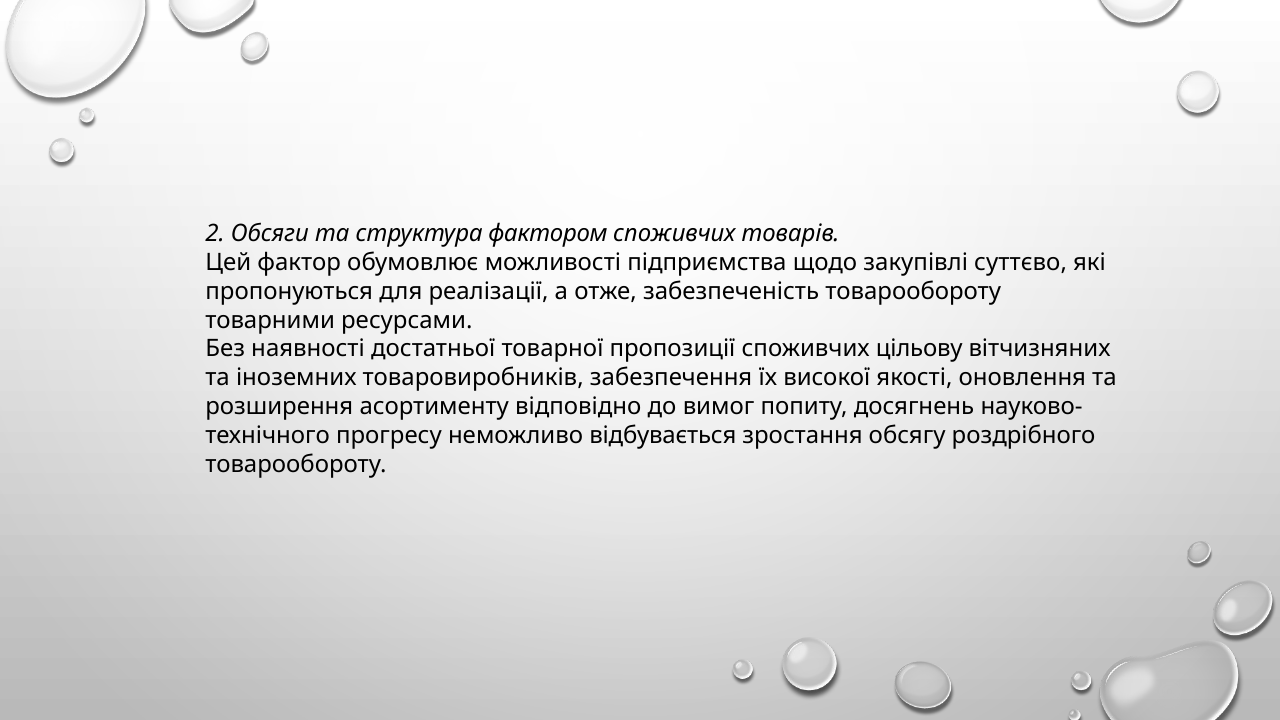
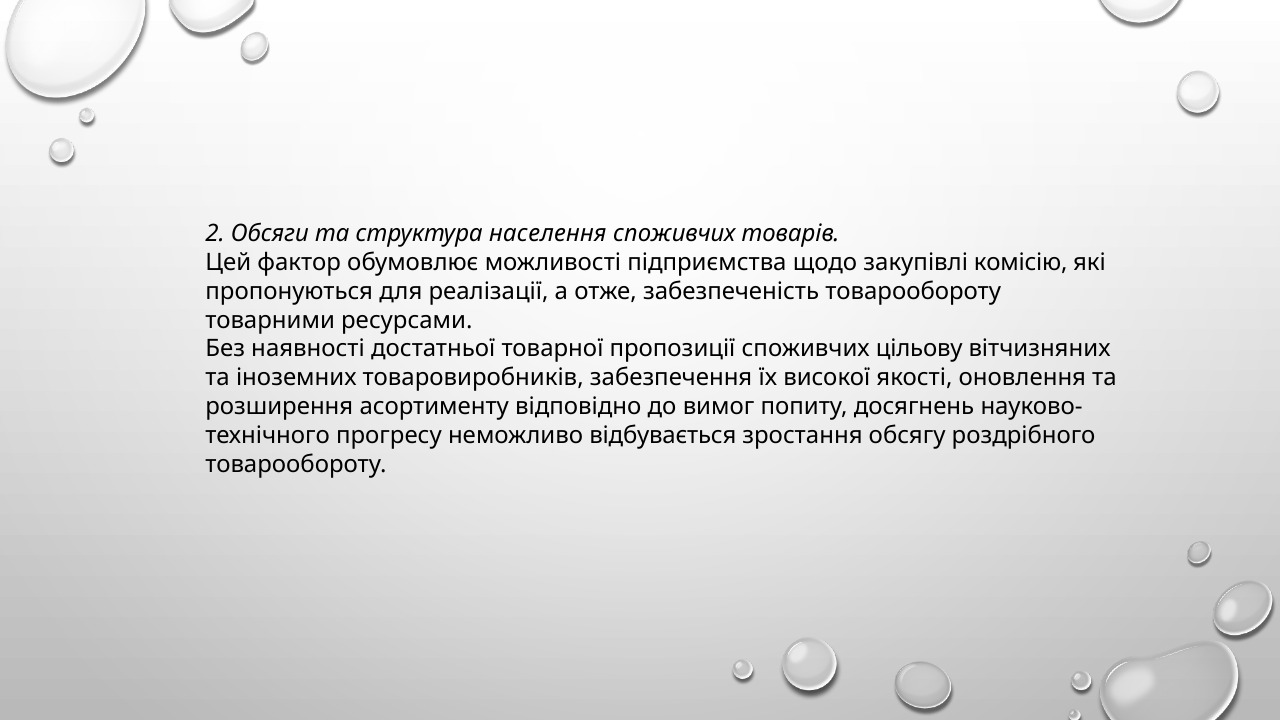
фактором: фактором -> населення
суттєво: суттєво -> комісію
